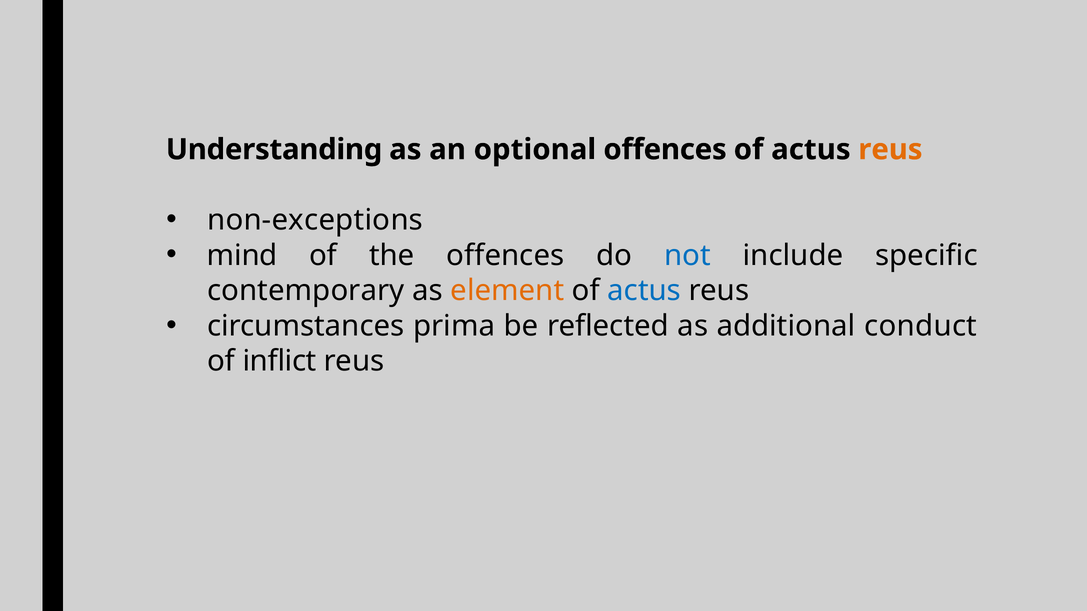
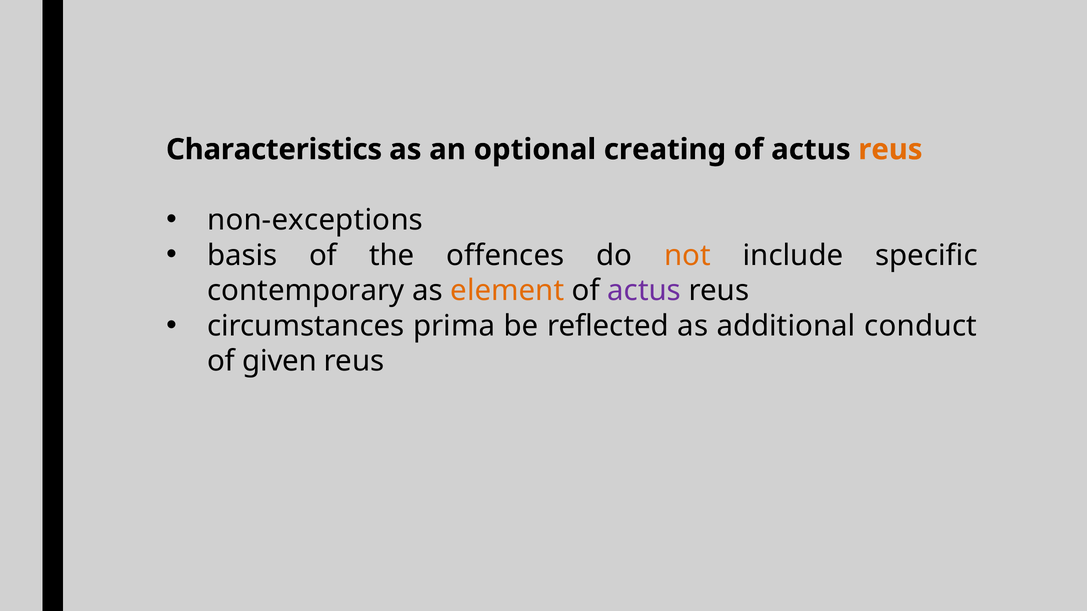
Understanding: Understanding -> Characteristics
optional offences: offences -> creating
mind: mind -> basis
not colour: blue -> orange
actus at (644, 291) colour: blue -> purple
inflict: inflict -> given
